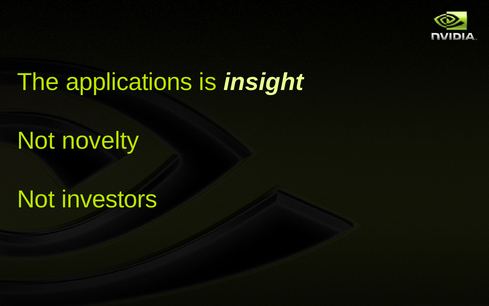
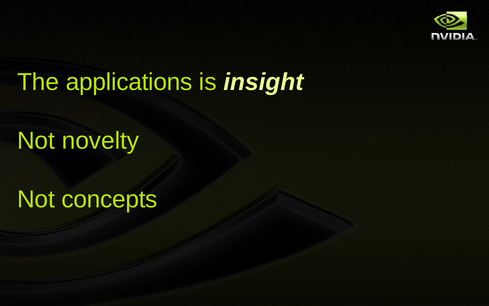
investors: investors -> concepts
